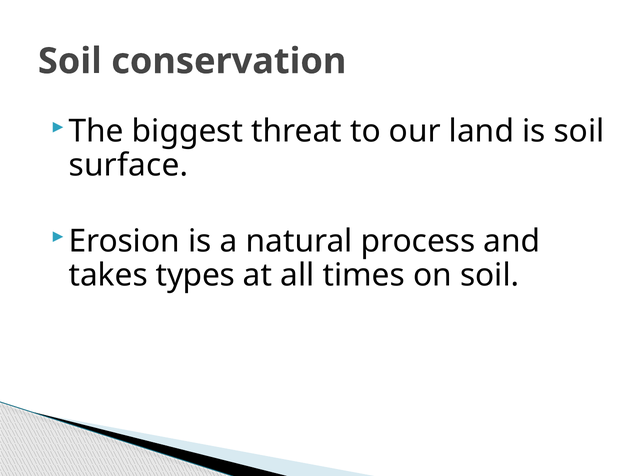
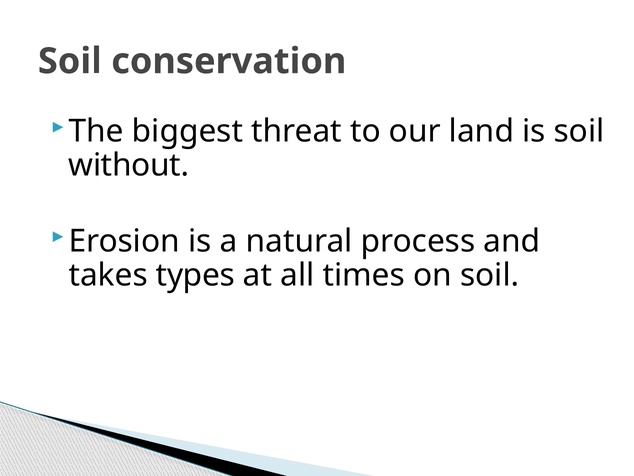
surface: surface -> without
